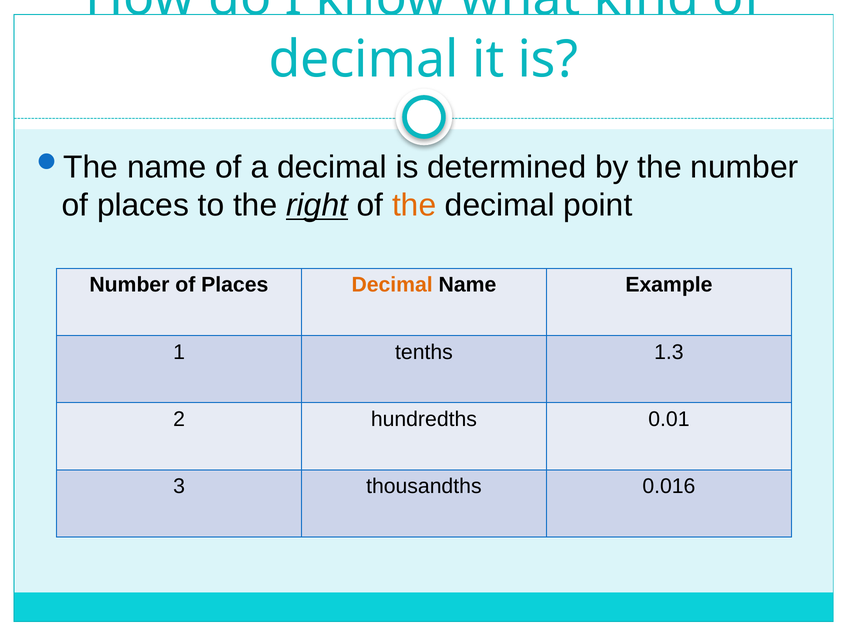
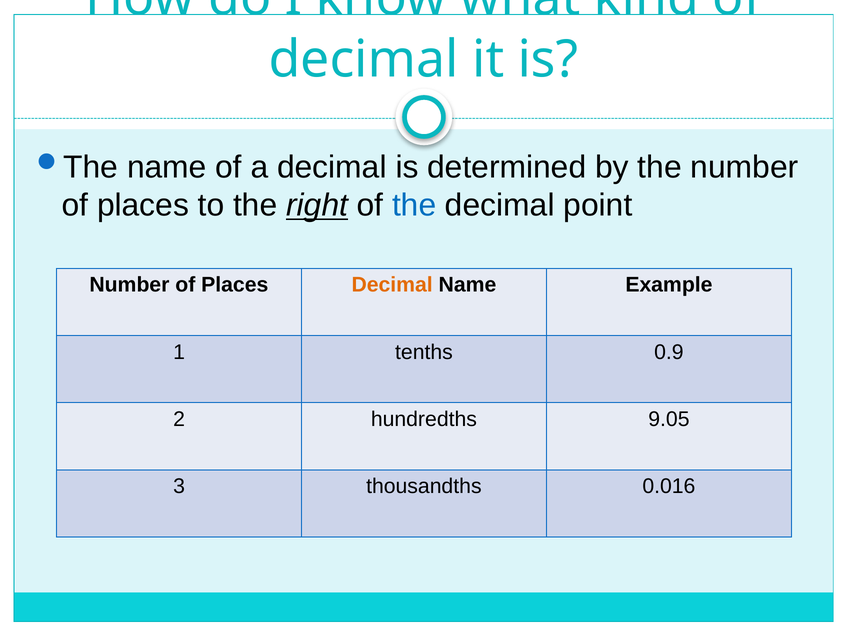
the at (414, 205) colour: orange -> blue
1.3: 1.3 -> 0.9
0.01: 0.01 -> 9.05
